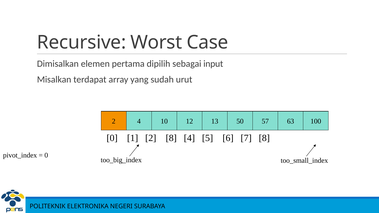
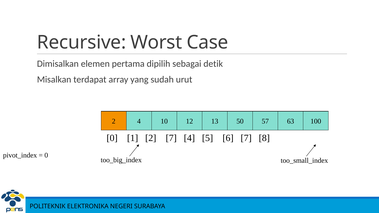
input: input -> detik
2 8: 8 -> 7
